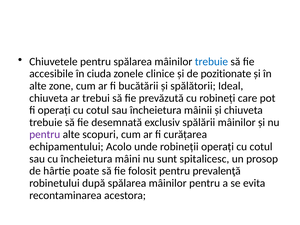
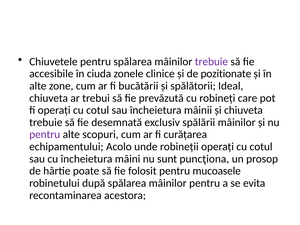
trebuie at (211, 62) colour: blue -> purple
spitalicesc: spitalicesc -> puncţiona
prevalenţă: prevalenţă -> mucoasele
